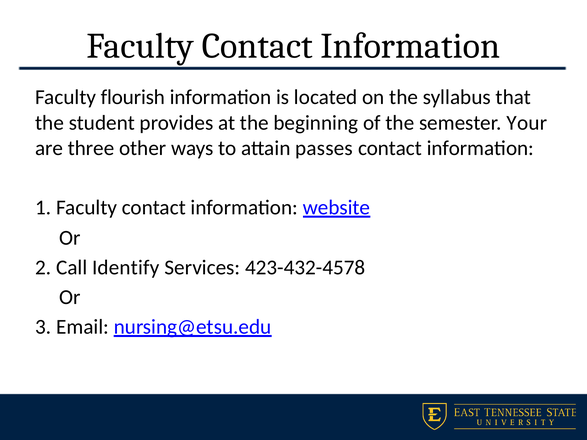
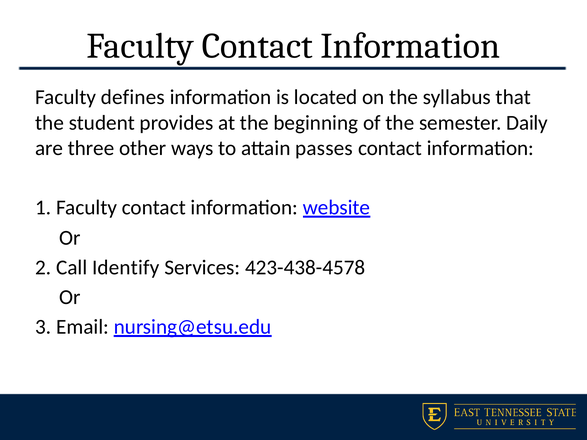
flourish: flourish -> defines
Your: Your -> Daily
423-432-4578: 423-432-4578 -> 423-438-4578
